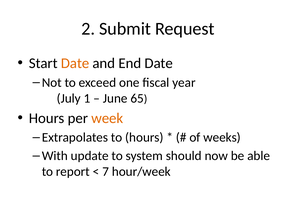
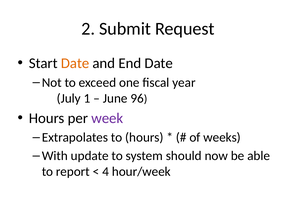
65: 65 -> 96
week colour: orange -> purple
7: 7 -> 4
